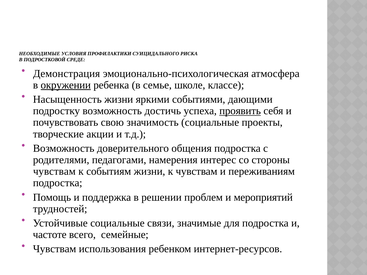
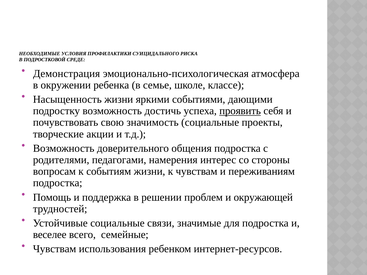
окружении underline: present -> none
чувствам at (54, 172): чувствам -> вопросам
мероприятий: мероприятий -> окружающей
частоте: частоте -> веселее
